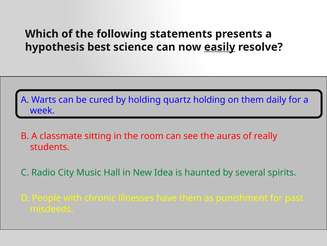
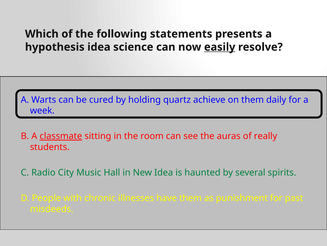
hypothesis best: best -> idea
quartz holding: holding -> achieve
classmate underline: none -> present
